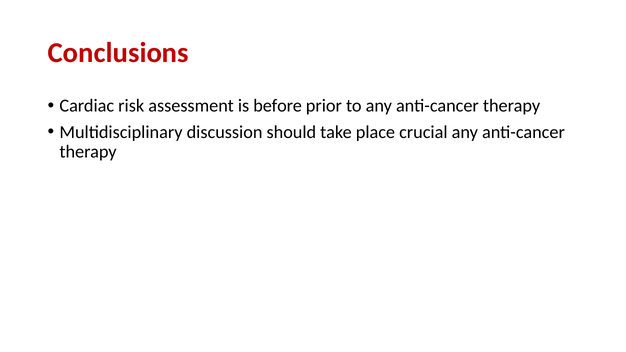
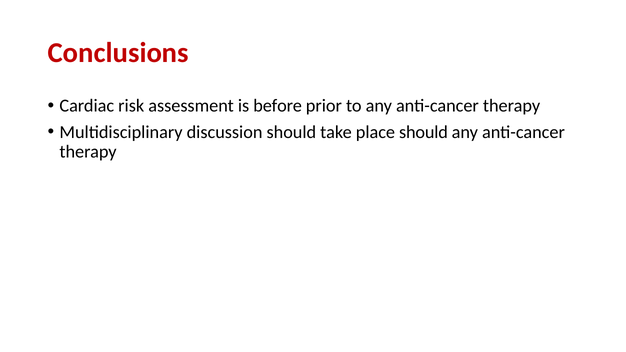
place crucial: crucial -> should
